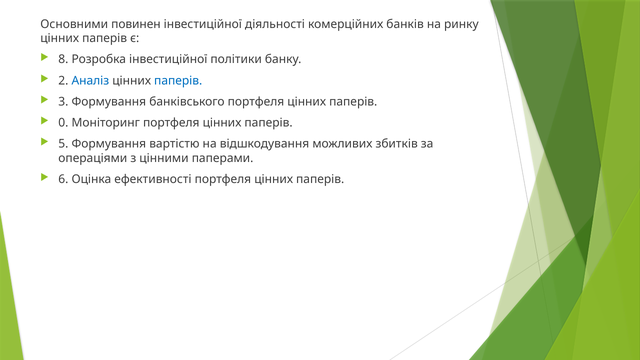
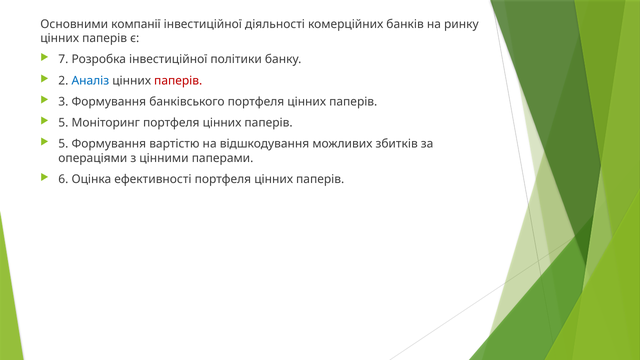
повинен: повинен -> компанії
8: 8 -> 7
паперів at (178, 81) colour: blue -> red
0 at (63, 123): 0 -> 5
